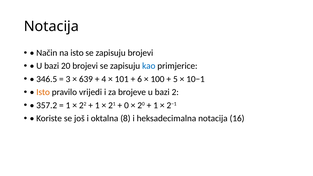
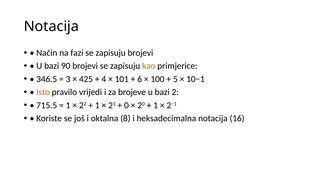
na isto: isto -> fazi
bazi 20: 20 -> 90
kao colour: blue -> orange
639: 639 -> 425
357.2: 357.2 -> 715.5
